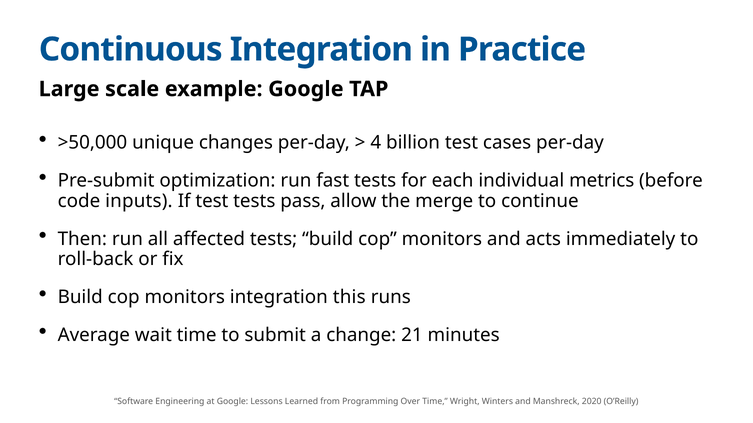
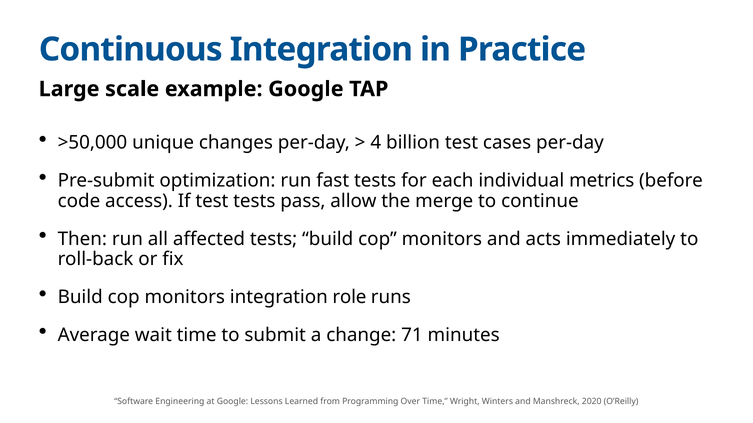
inputs: inputs -> access
this: this -> role
21: 21 -> 71
